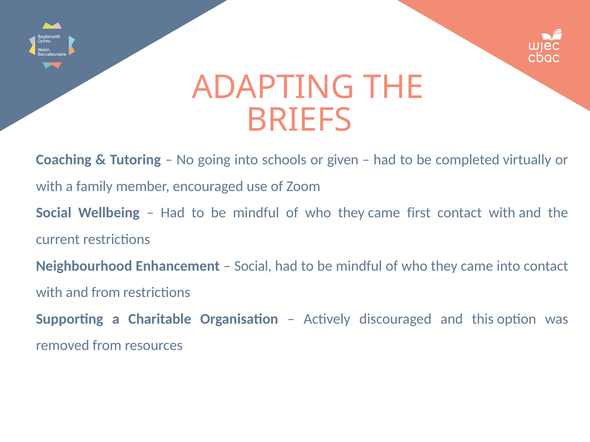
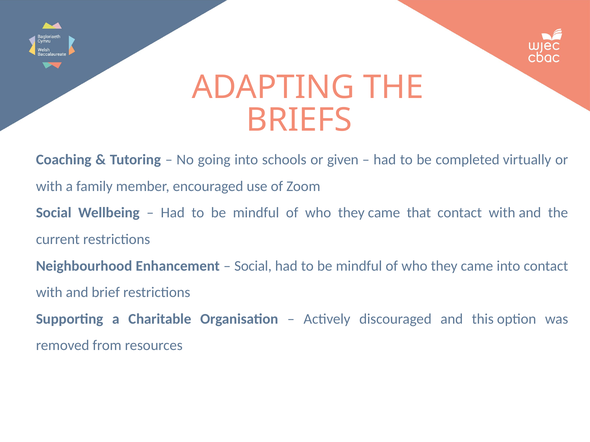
first: first -> that
and from: from -> brief
